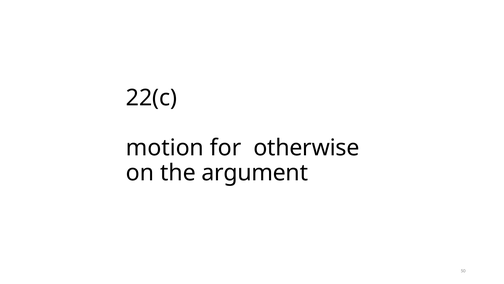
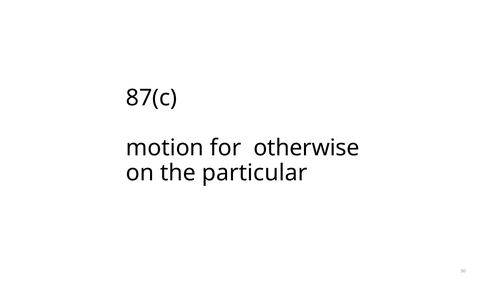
22(c: 22(c -> 87(c
argument: argument -> particular
